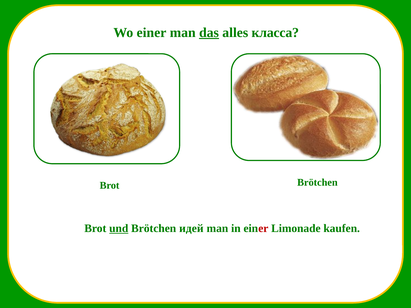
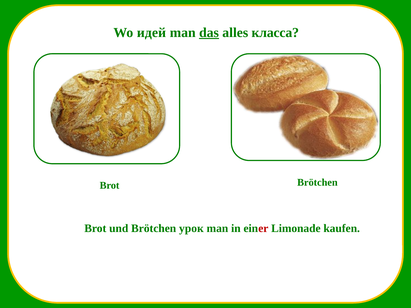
Wo einer: einer -> идей
und underline: present -> none
идей: идей -> урок
